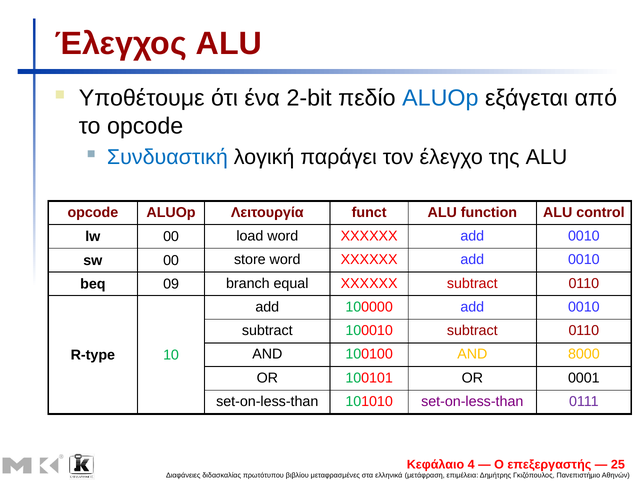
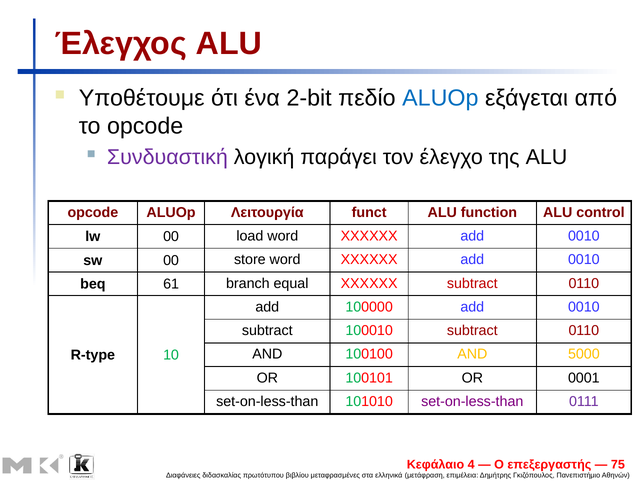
Συνδυαστική colour: blue -> purple
09: 09 -> 61
8000: 8000 -> 5000
25: 25 -> 75
